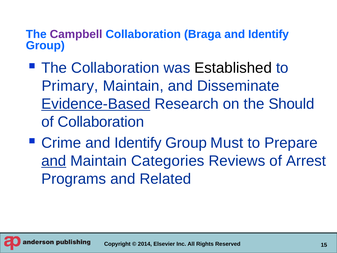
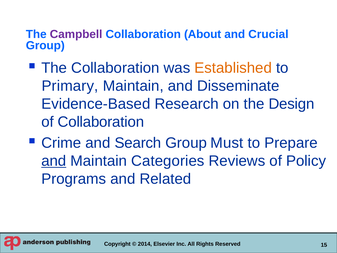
Braga: Braga -> About
Identify at (269, 34): Identify -> Crucial
Established colour: black -> orange
Evidence-Based underline: present -> none
Should: Should -> Design
Crime and Identify: Identify -> Search
Arrest: Arrest -> Policy
